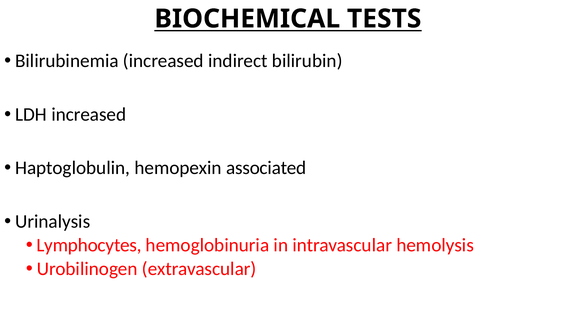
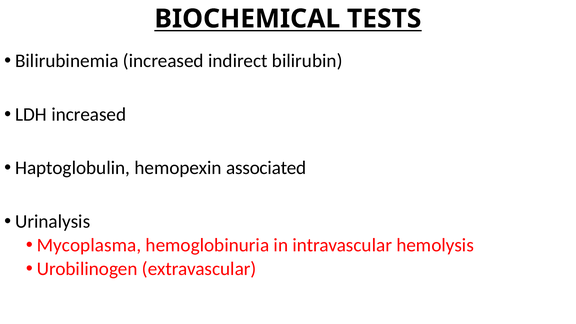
Lymphocytes: Lymphocytes -> Mycoplasma
